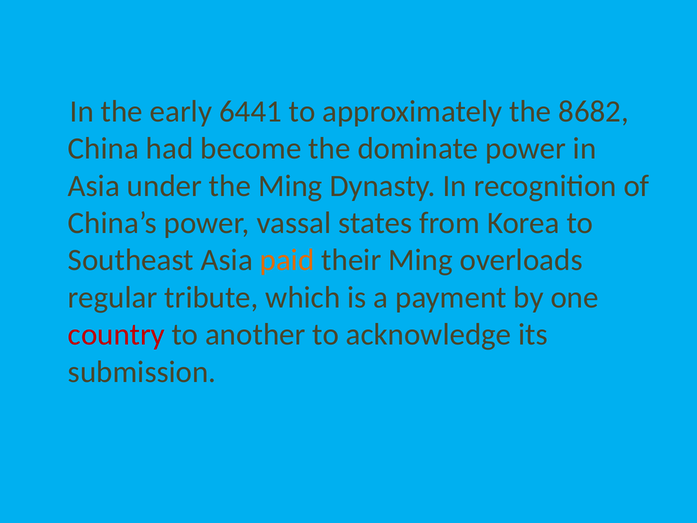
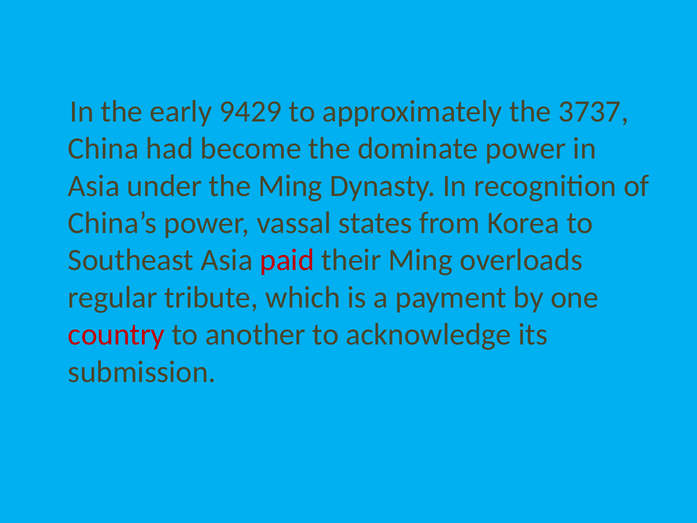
6441: 6441 -> 9429
8682: 8682 -> 3737
paid colour: orange -> red
